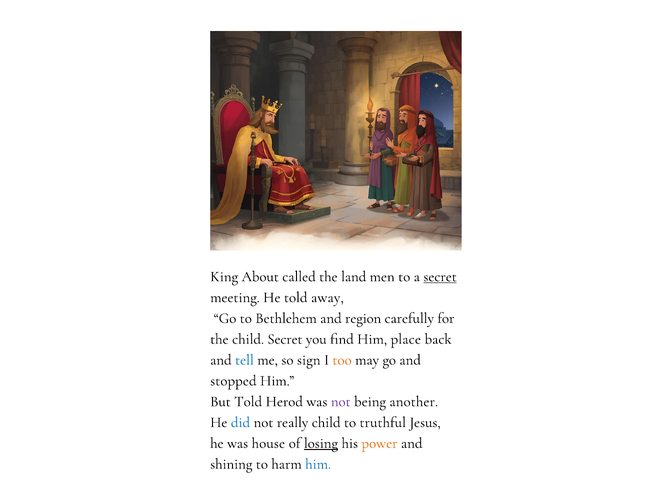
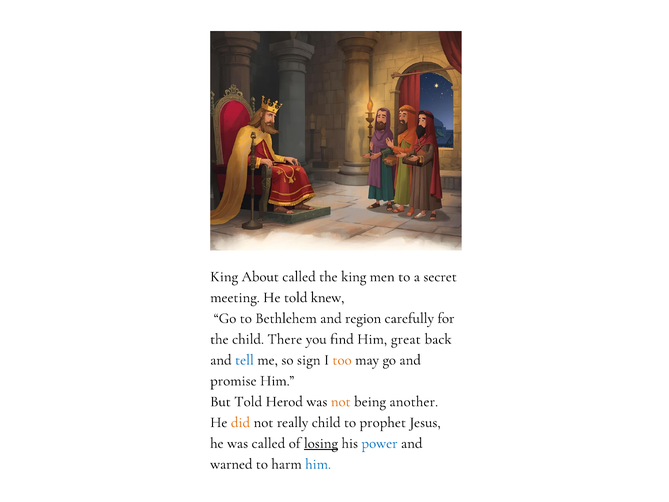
the land: land -> king
secret at (440, 276) underline: present -> none
away: away -> knew
child Secret: Secret -> There
place: place -> great
stopped: stopped -> promise
not at (341, 401) colour: purple -> orange
did colour: blue -> orange
truthful: truthful -> prophet
was house: house -> called
power colour: orange -> blue
shining: shining -> warned
